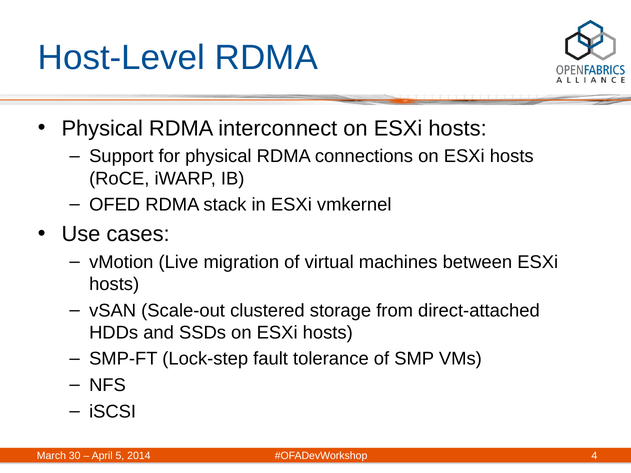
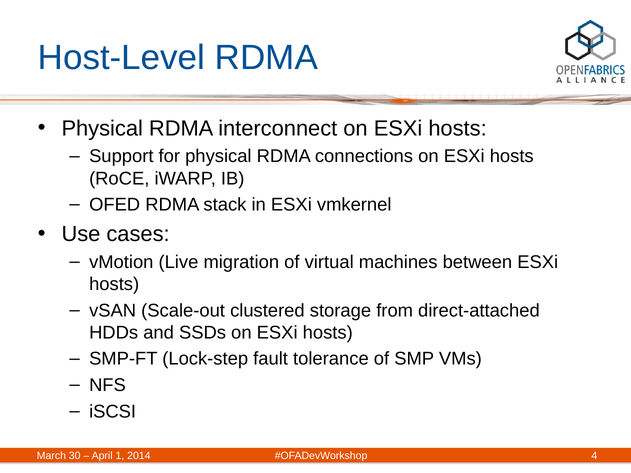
5: 5 -> 1
